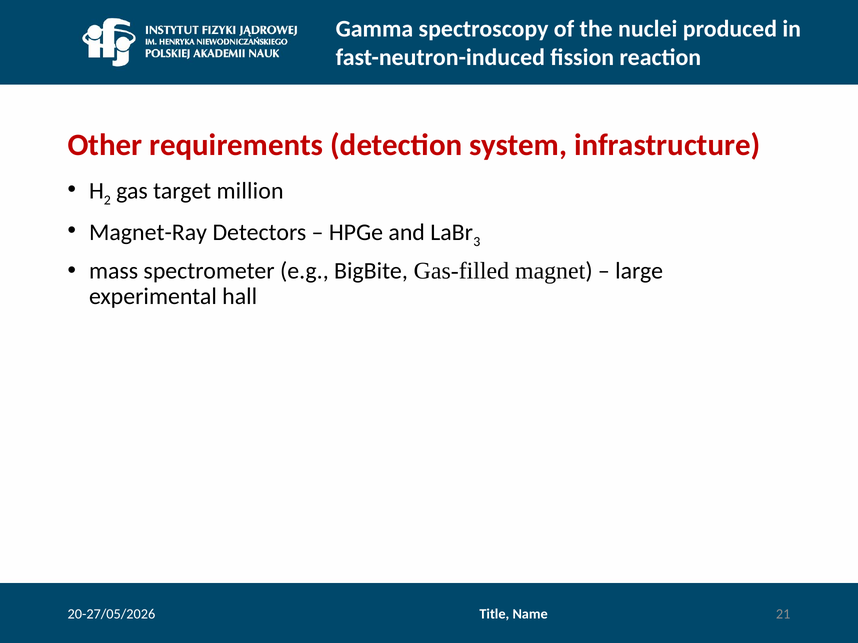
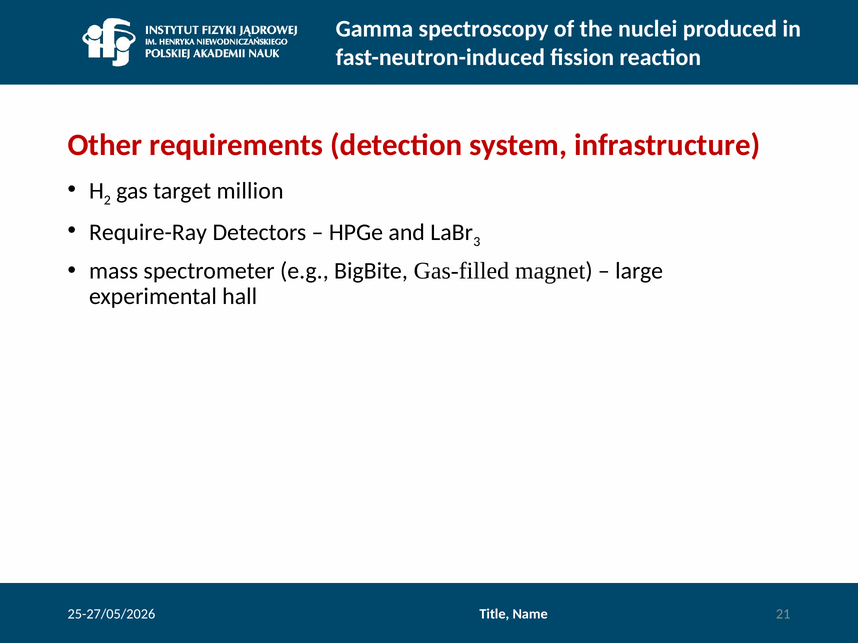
Magnet-Ray: Magnet-Ray -> Require-Ray
20-27/05/2026: 20-27/05/2026 -> 25-27/05/2026
